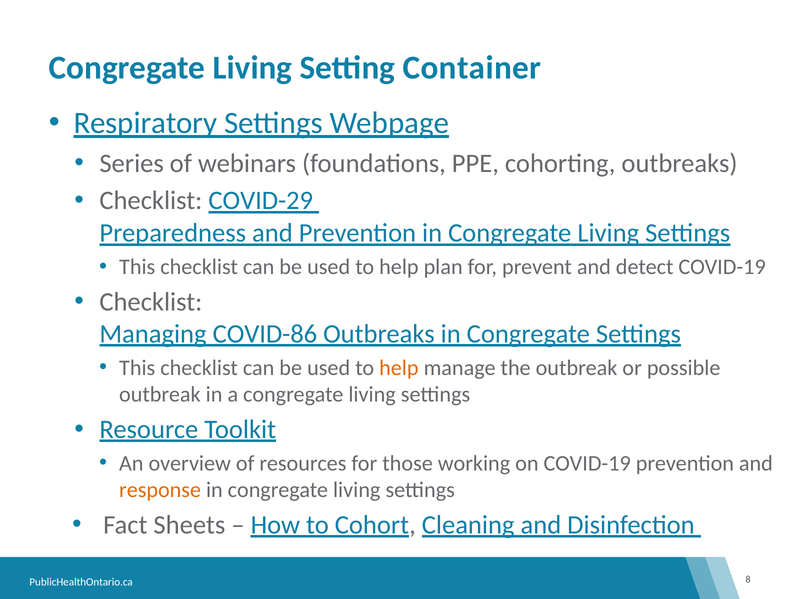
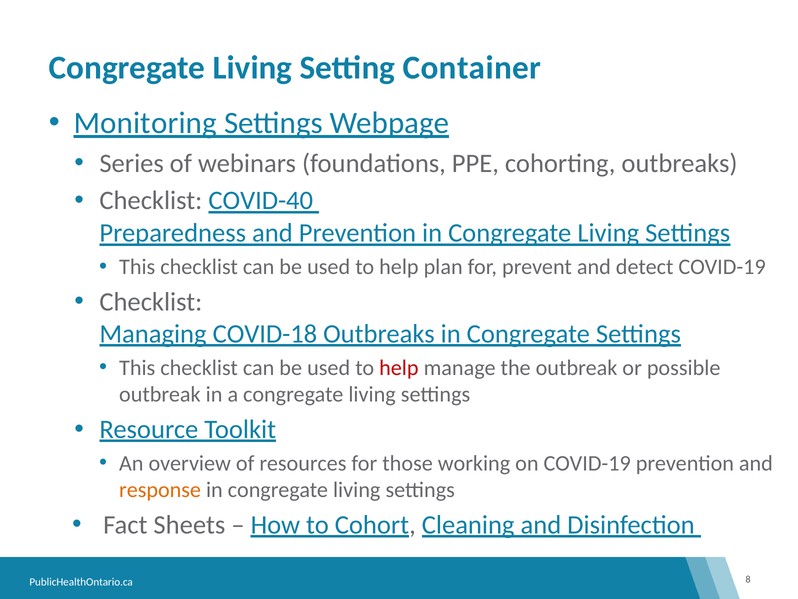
Respiratory: Respiratory -> Monitoring
COVID-29: COVID-29 -> COVID-40
COVID-86: COVID-86 -> COVID-18
help at (399, 368) colour: orange -> red
